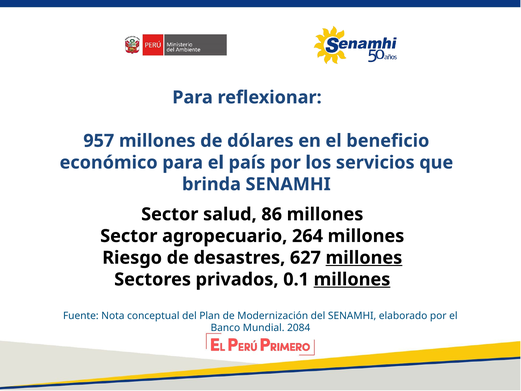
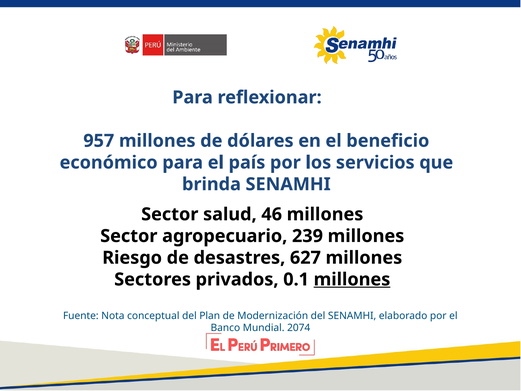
86: 86 -> 46
264: 264 -> 239
millones at (364, 258) underline: present -> none
2084: 2084 -> 2074
